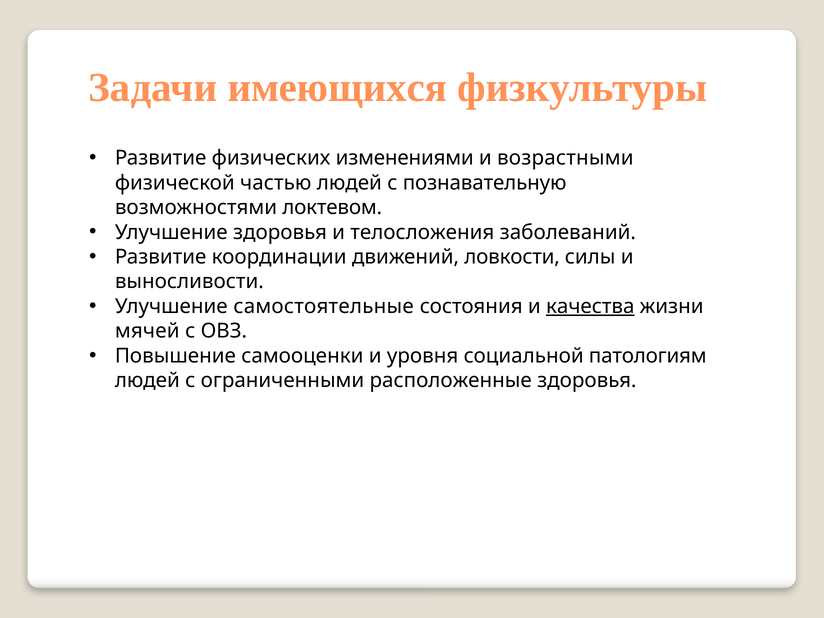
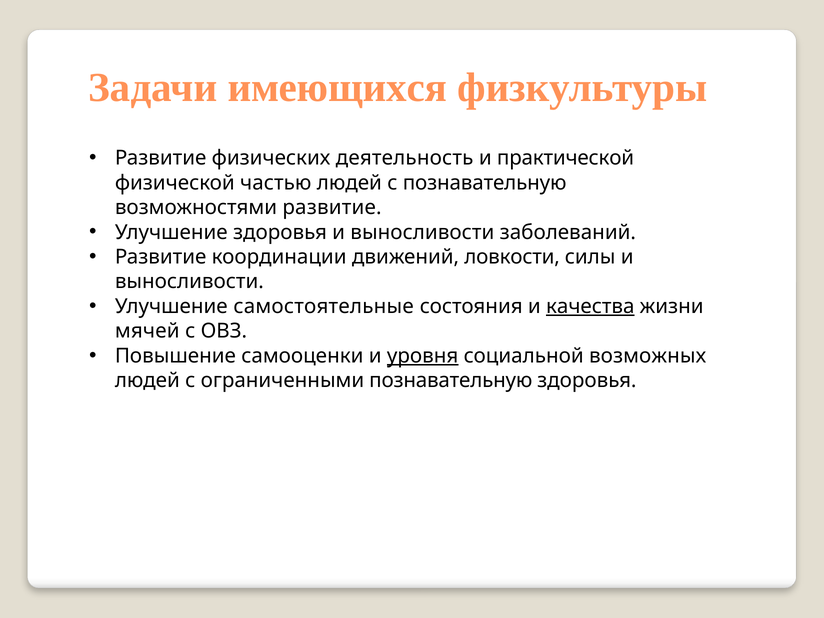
изменениями: изменениями -> деятельность
возрастными: возрастными -> практической
возможностями локтевом: локтевом -> развитие
здоровья и телосложения: телосложения -> выносливости
уровня underline: none -> present
патологиям: патологиям -> возможных
ограниченными расположенные: расположенные -> познавательную
